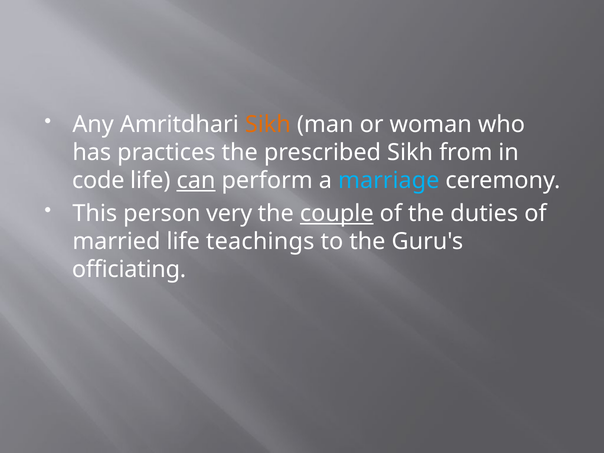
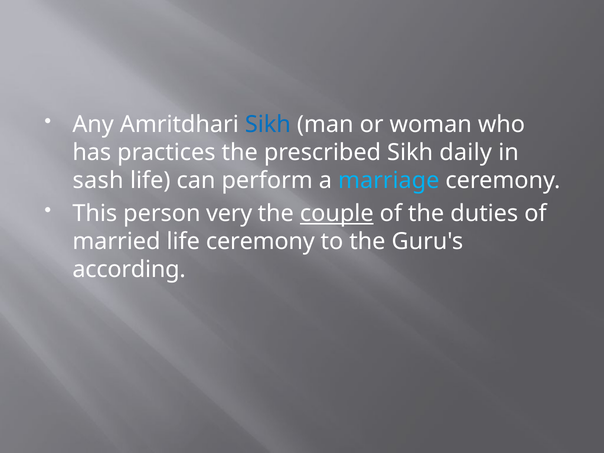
Sikh at (268, 124) colour: orange -> blue
from: from -> daily
code: code -> sash
can underline: present -> none
life teachings: teachings -> ceremony
officiating: officiating -> according
